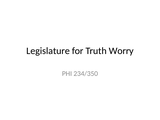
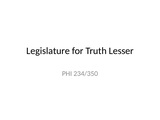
Worry: Worry -> Lesser
